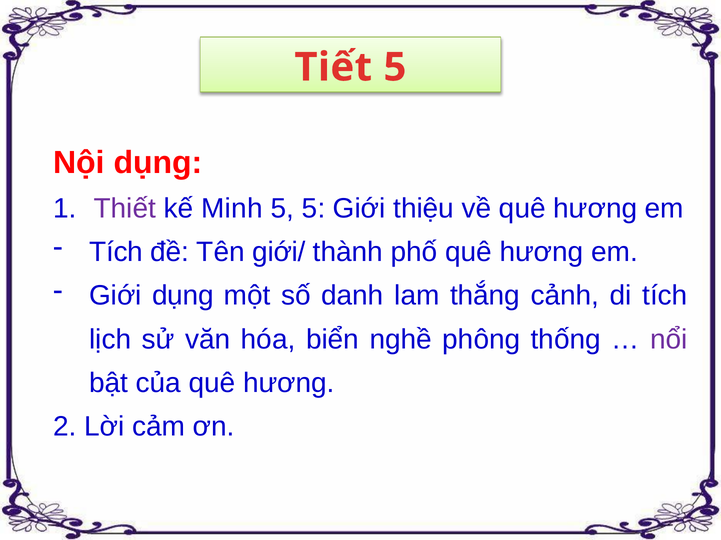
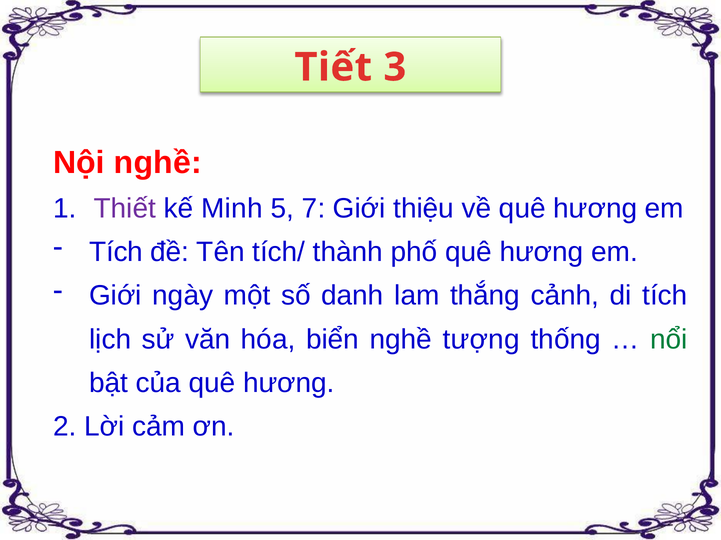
Tiết 5: 5 -> 3
Nội dụng: dụng -> nghề
5 5: 5 -> 7
giới/: giới/ -> tích/
Giới dụng: dụng -> ngày
phông: phông -> tượng
nổi colour: purple -> green
